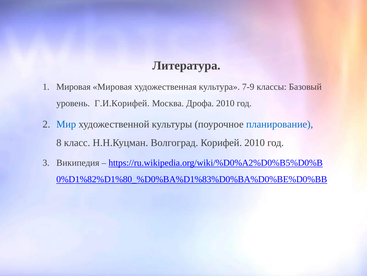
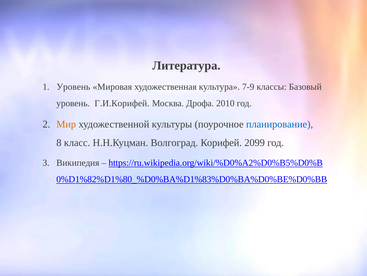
Мировая at (73, 87): Мировая -> Уровень
Мир colour: blue -> orange
Корифей 2010: 2010 -> 2099
